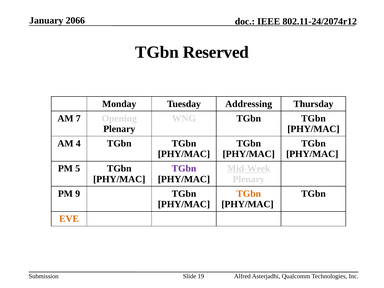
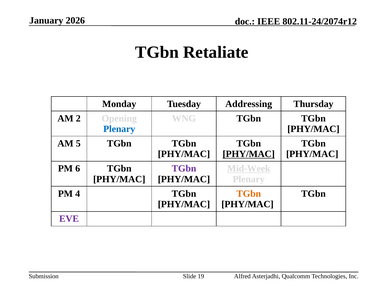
2066: 2066 -> 2026
Reserved: Reserved -> Retaliate
7: 7 -> 2
Plenary at (119, 129) colour: black -> blue
4: 4 -> 5
PHY/MAC at (249, 154) underline: none -> present
5: 5 -> 6
9: 9 -> 4
EVE colour: orange -> purple
